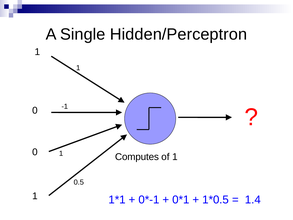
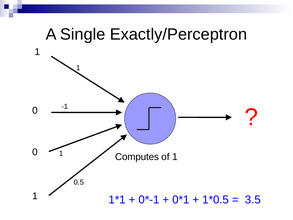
Hidden/Perceptron: Hidden/Perceptron -> Exactly/Perceptron
1.4: 1.4 -> 3.5
